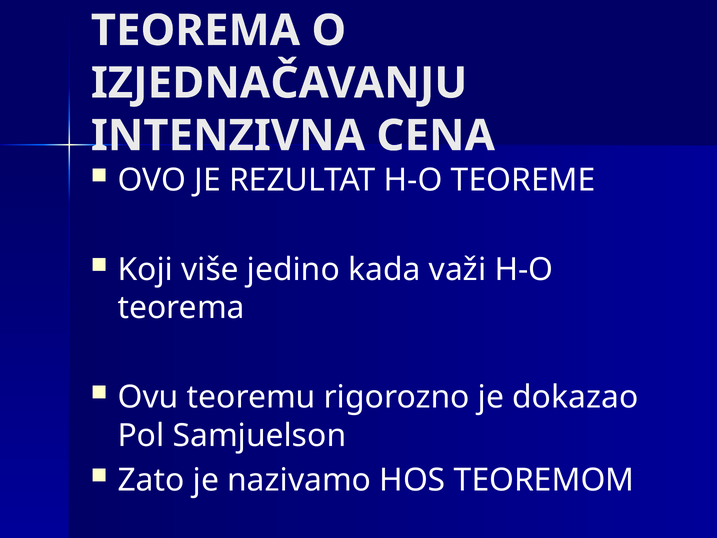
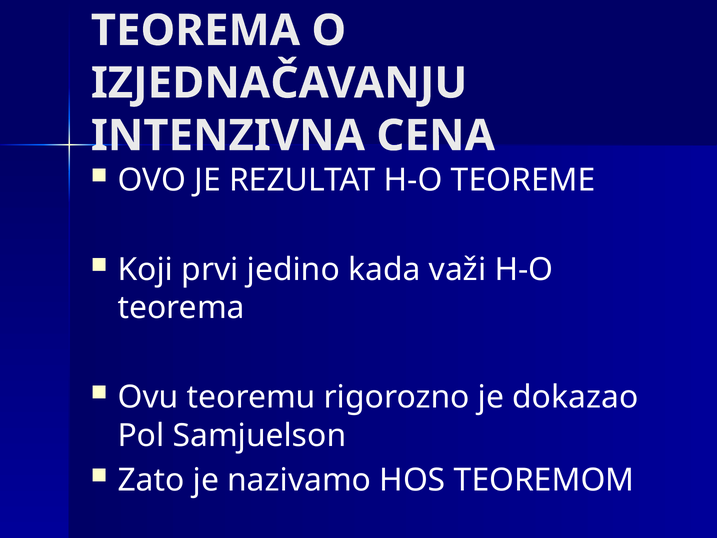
više: više -> prvi
